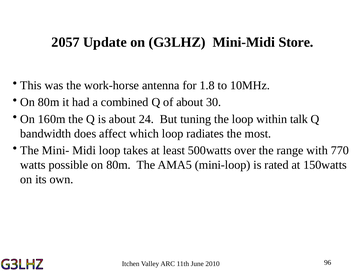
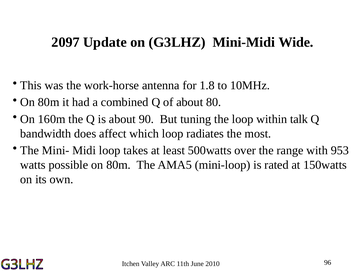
2057: 2057 -> 2097
Store: Store -> Wide
30: 30 -> 80
24: 24 -> 90
770: 770 -> 953
